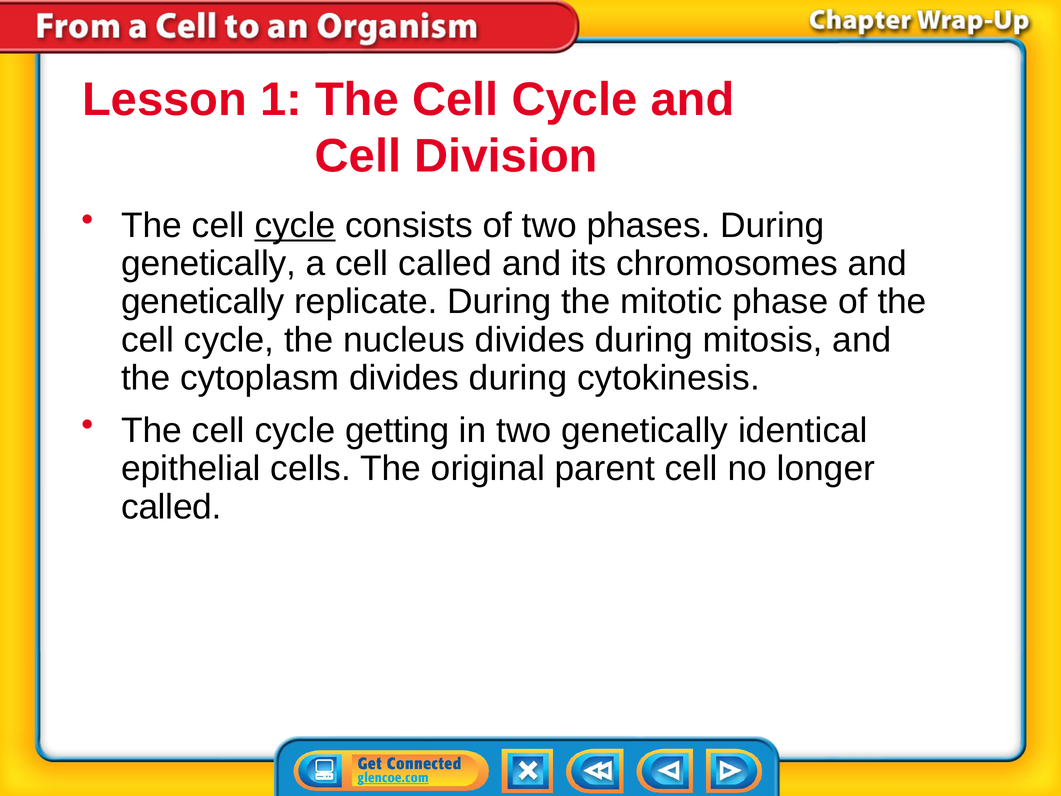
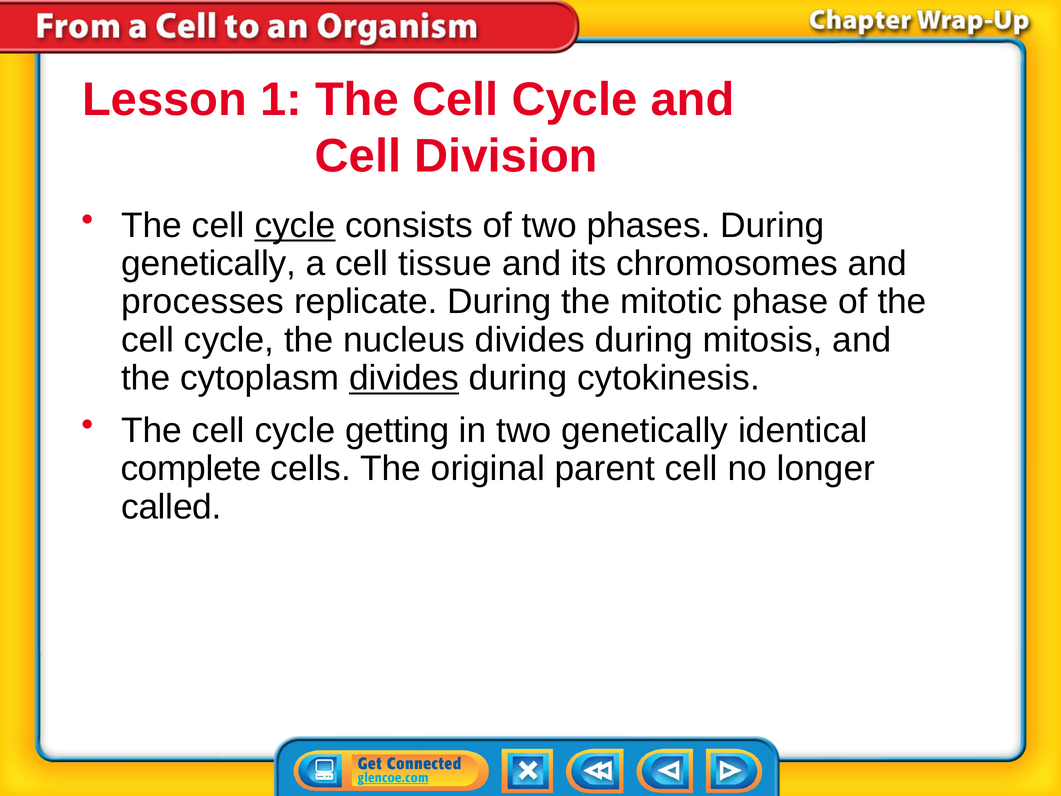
cell called: called -> tissue
genetically at (203, 302): genetically -> processes
divides at (404, 378) underline: none -> present
epithelial: epithelial -> complete
